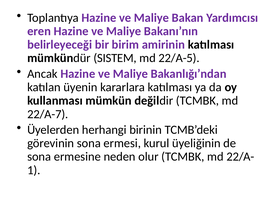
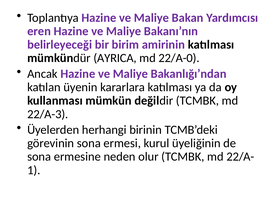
SISTEM: SISTEM -> AYRICA
22/A-5: 22/A-5 -> 22/A-0
22/A-7: 22/A-7 -> 22/A-3
